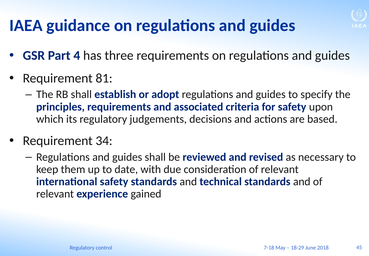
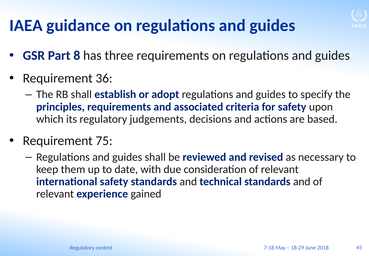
4: 4 -> 8
81: 81 -> 36
34: 34 -> 75
